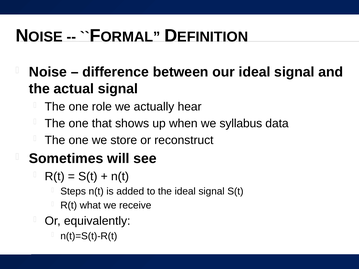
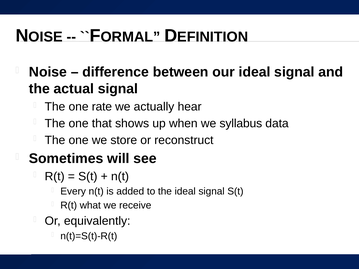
role: role -> rate
Steps: Steps -> Every
